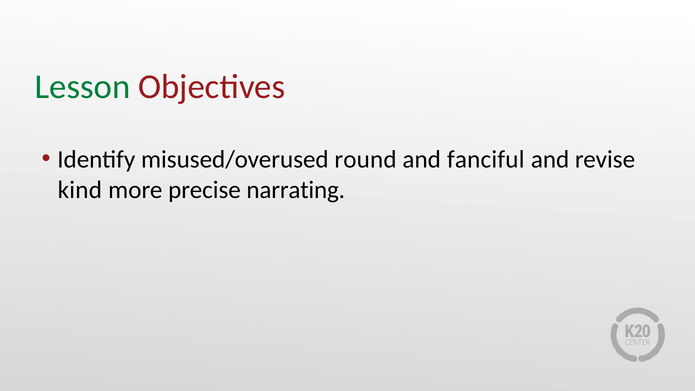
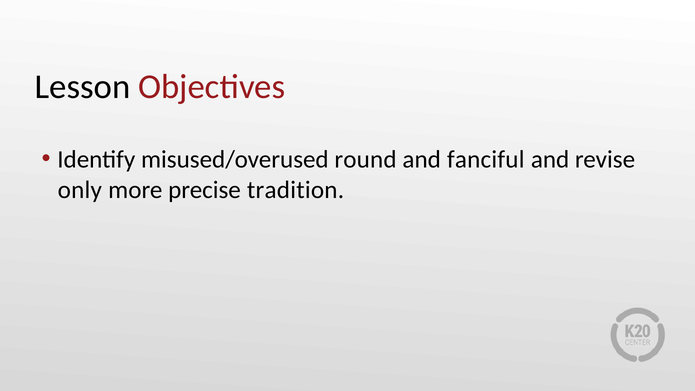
Lesson colour: green -> black
kind: kind -> only
narrating: narrating -> tradition
